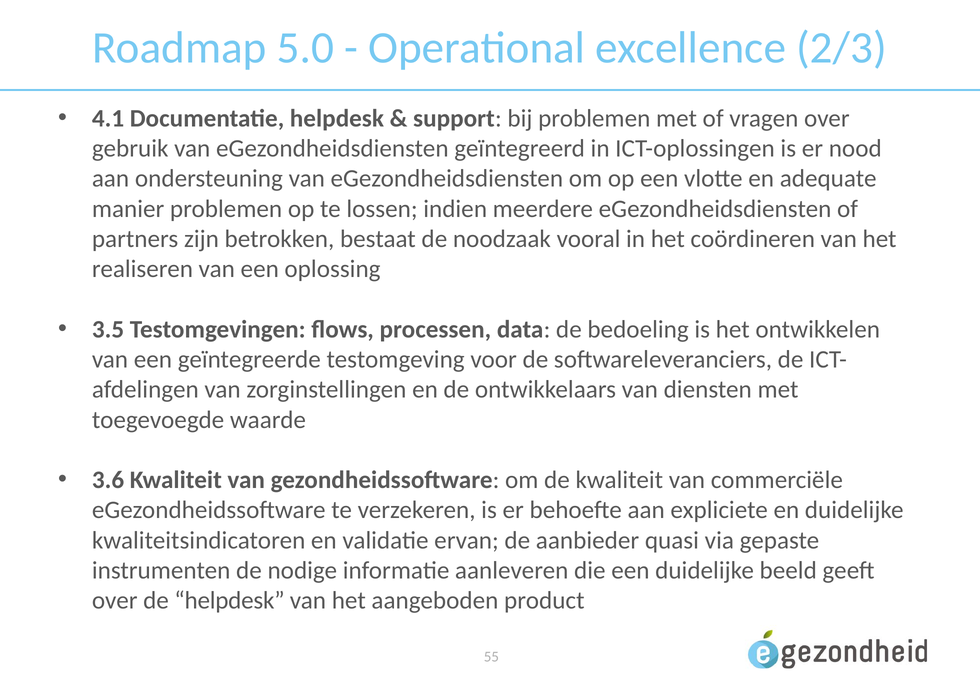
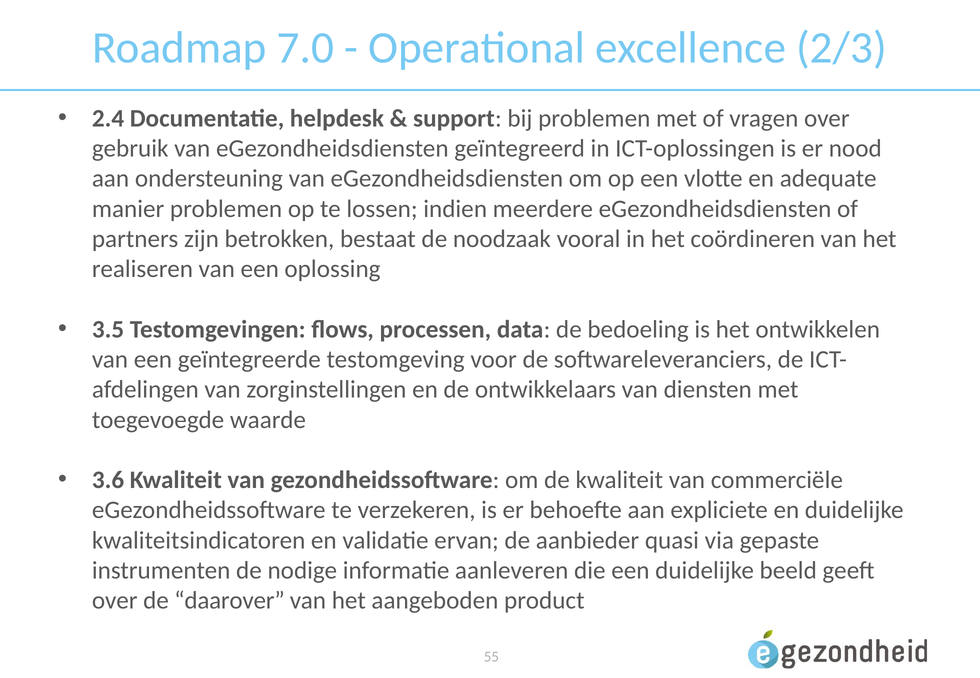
5.0: 5.0 -> 7.0
4.1: 4.1 -> 2.4
de helpdesk: helpdesk -> daarover
